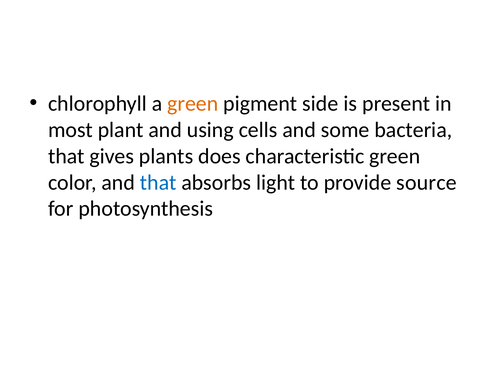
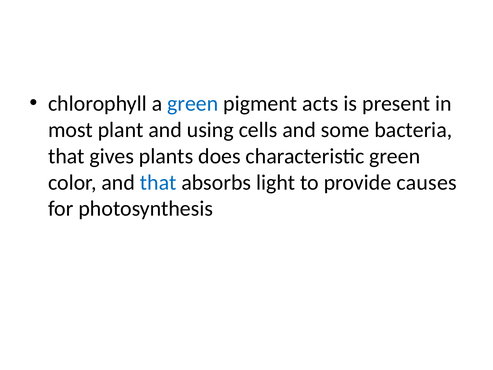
green at (193, 103) colour: orange -> blue
side: side -> acts
source: source -> causes
